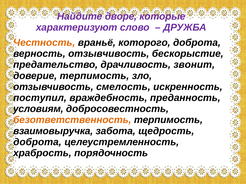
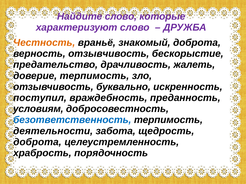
Найдите дворе: дворе -> слово
которого: которого -> знакомый
звонит: звонит -> жалеть
смелость: смелость -> буквально
безответственность colour: orange -> blue
взаимовыручка: взаимовыручка -> деятельности
